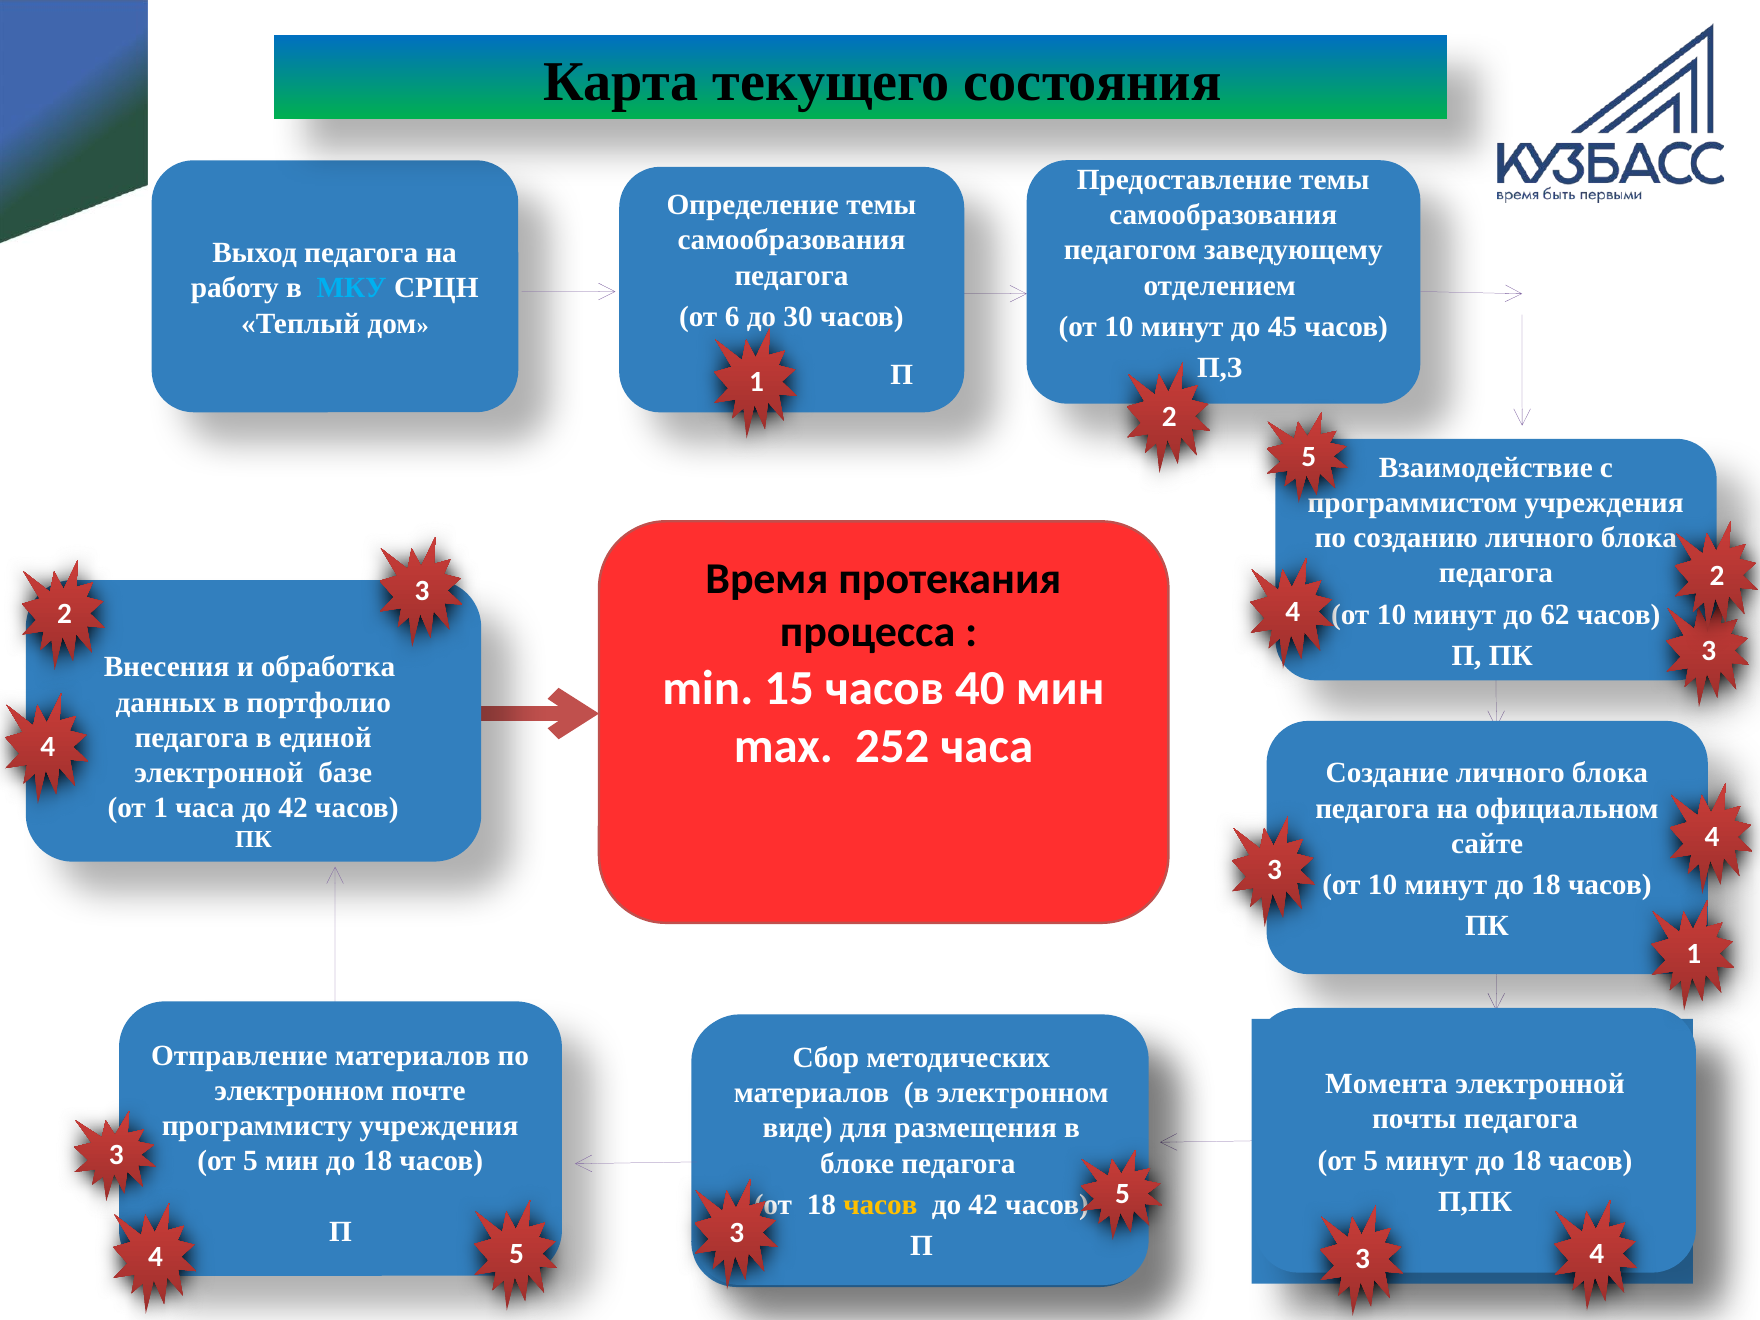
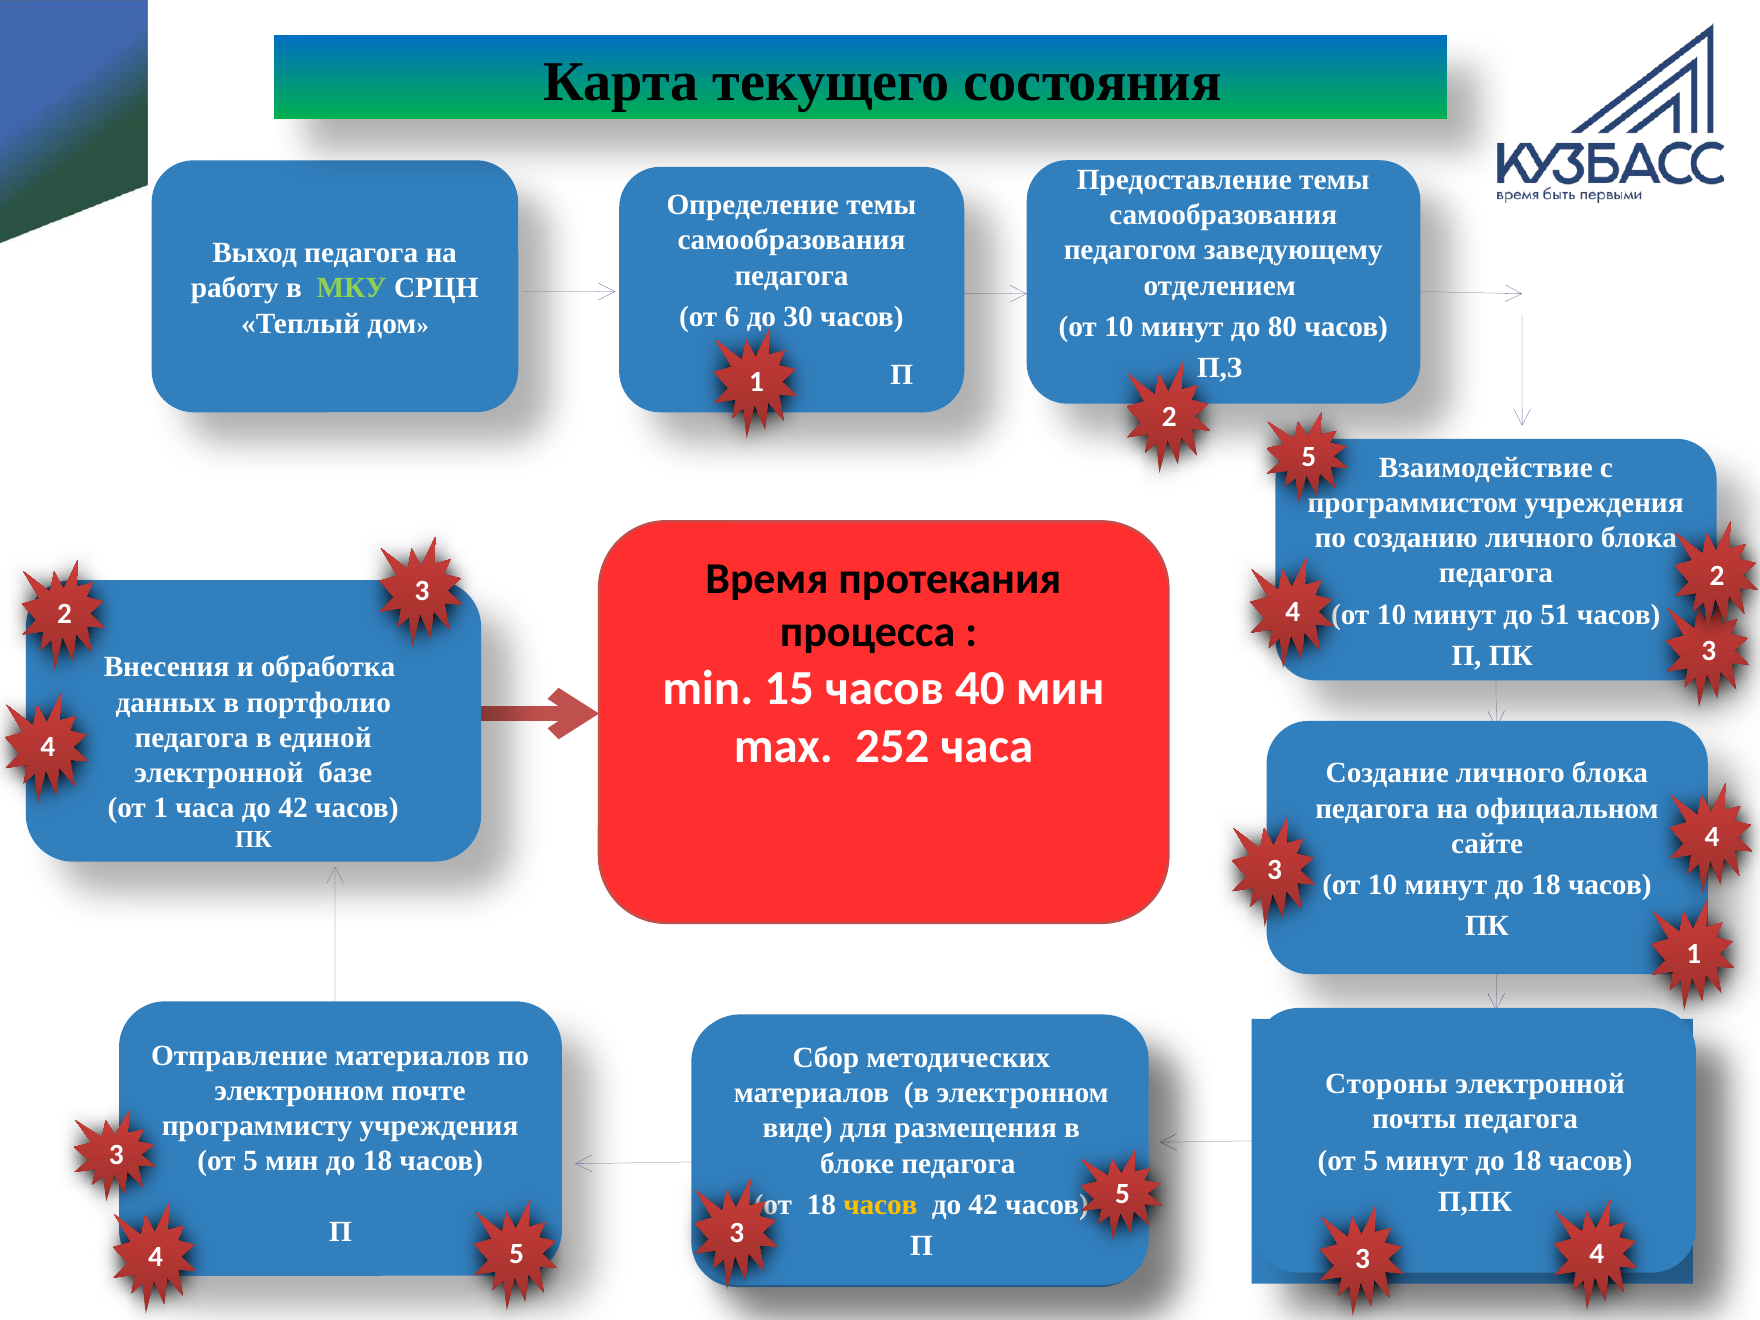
МКУ colour: light blue -> light green
45: 45 -> 80
62: 62 -> 51
Момента: Момента -> Стороны
